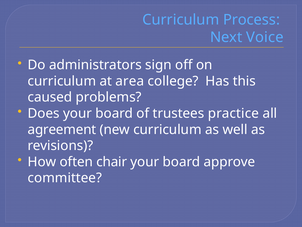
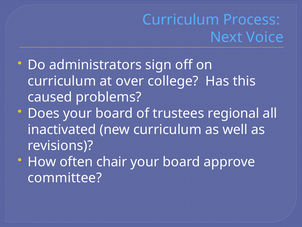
area: area -> over
practice: practice -> regional
agreement: agreement -> inactivated
